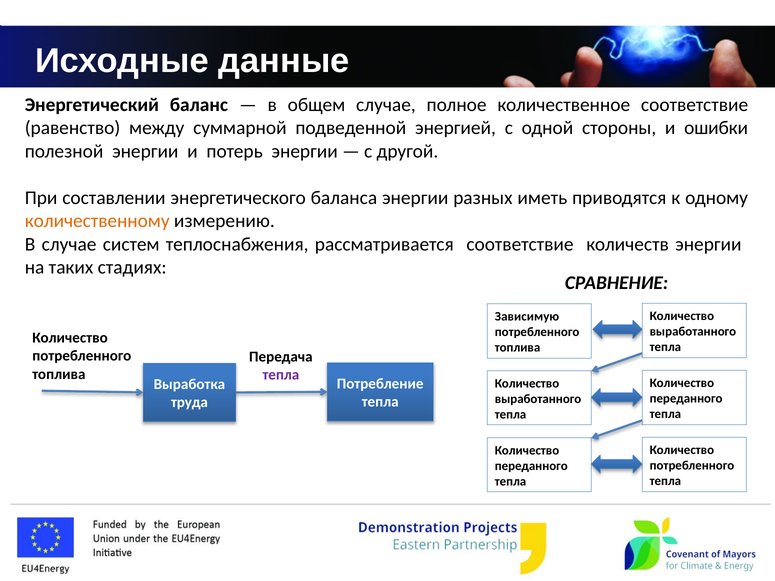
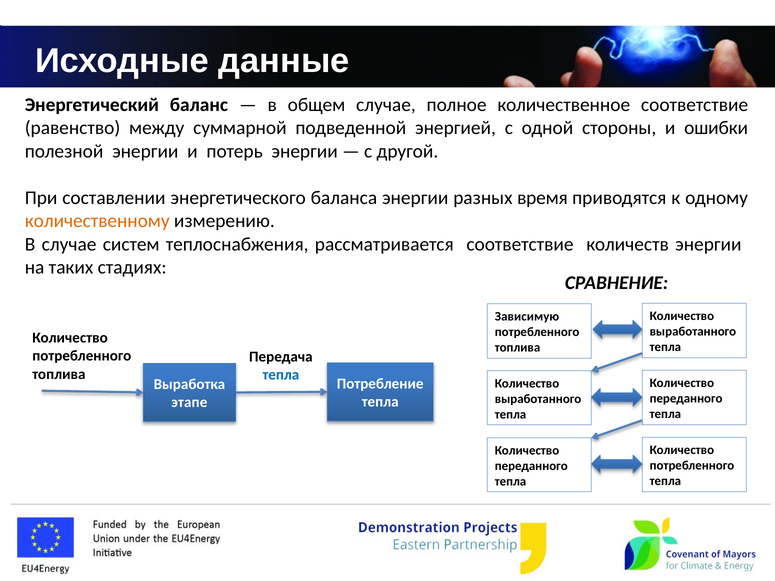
иметь: иметь -> время
тепла at (281, 375) colour: purple -> blue
труда: труда -> этапе
